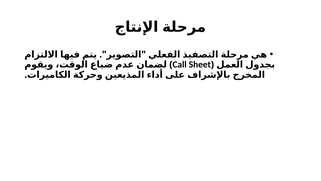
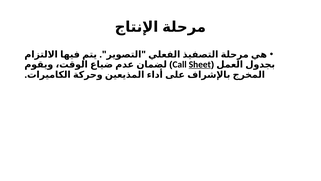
Sheet underline: none -> present
